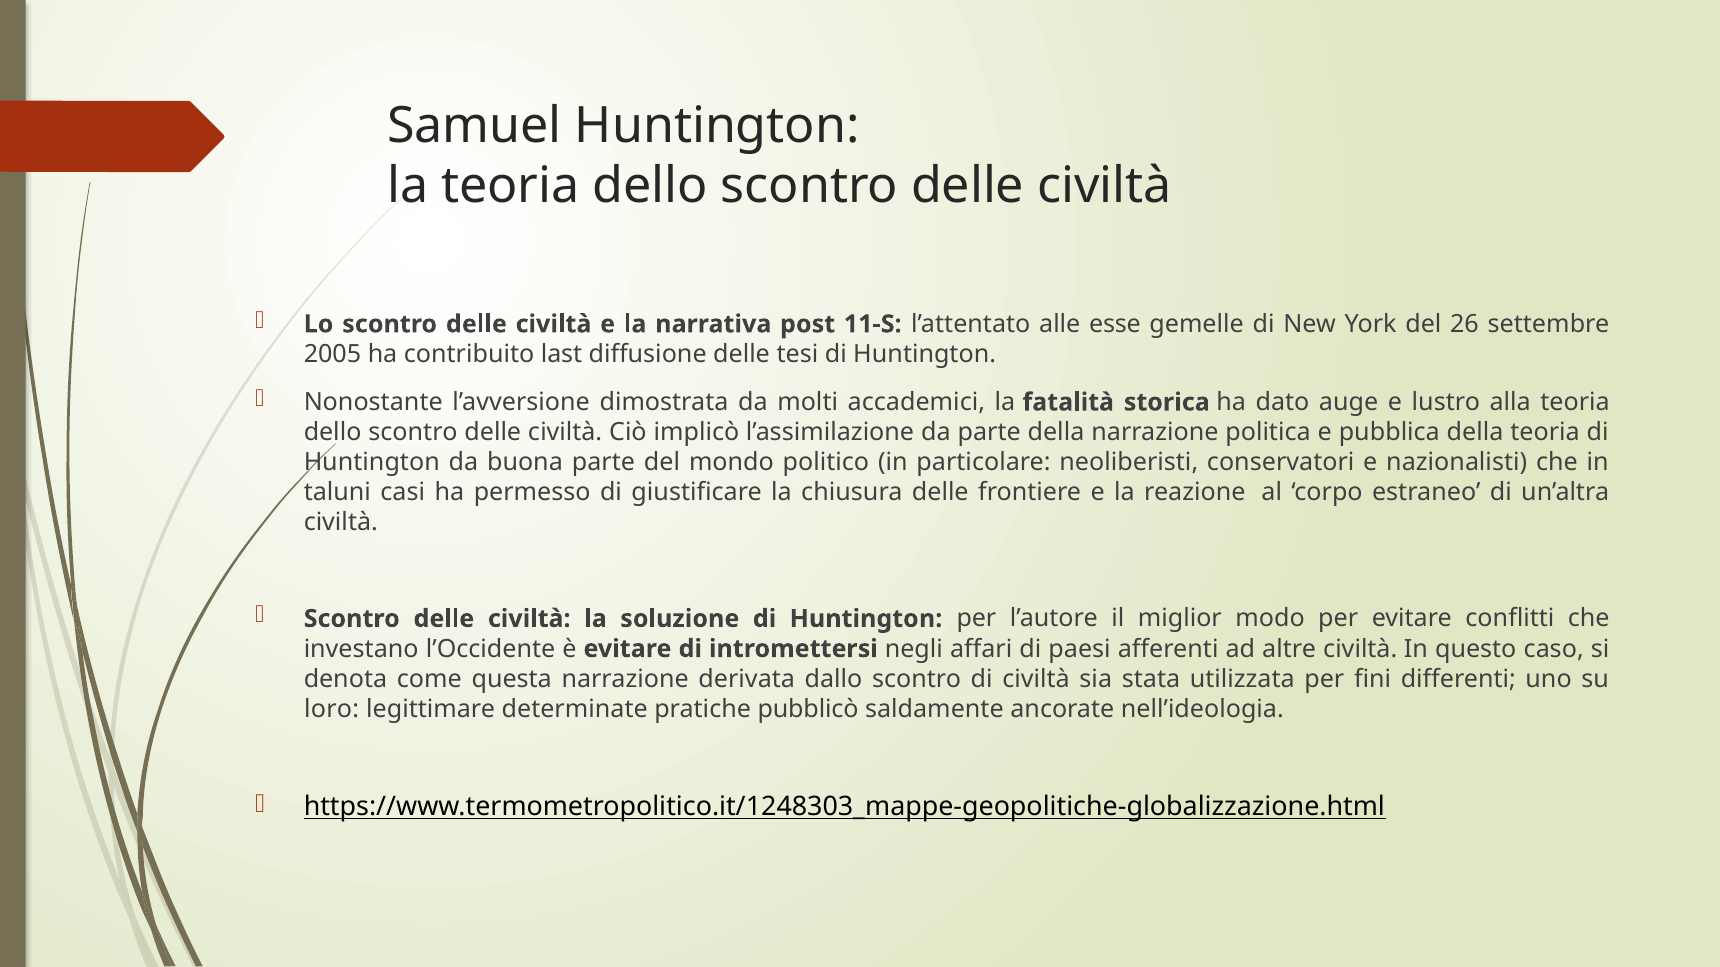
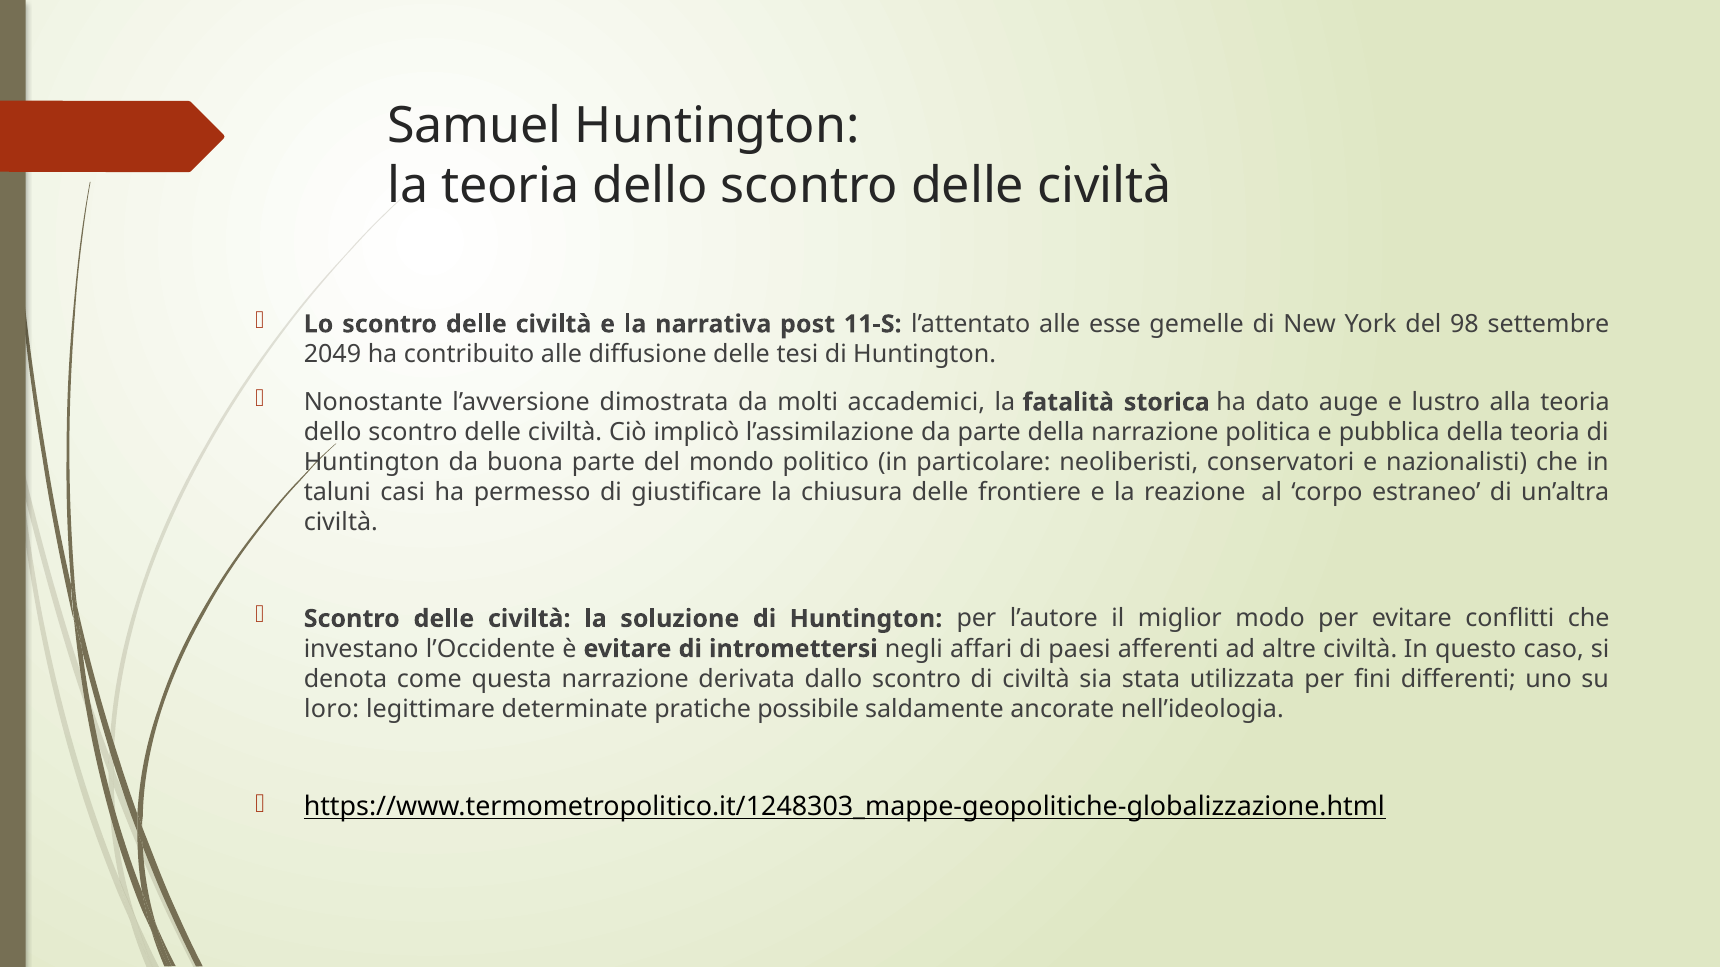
26: 26 -> 98
2005: 2005 -> 2049
contribuito last: last -> alle
pubblicò: pubblicò -> possibile
